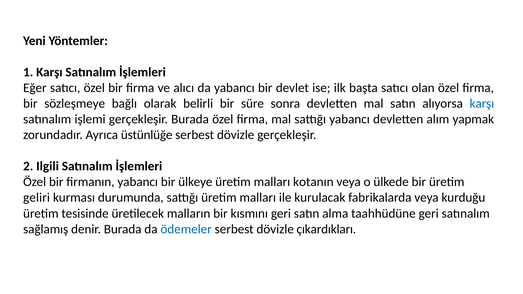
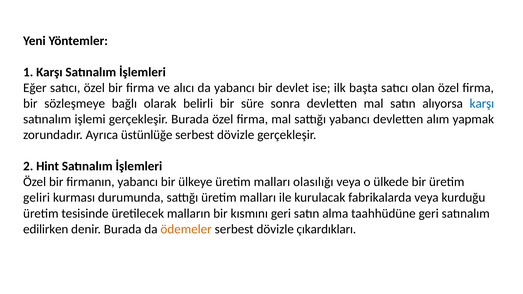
Ilgili: Ilgili -> Hint
kotanın: kotanın -> olasılığı
sağlamış: sağlamış -> edilirken
ödemeler colour: blue -> orange
